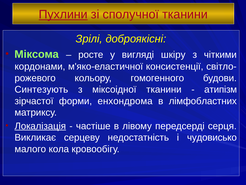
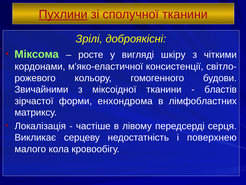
Синтезують: Синтезують -> Звичайними
атипізм: атипізм -> бластів
Локалізація underline: present -> none
чудовисько: чудовисько -> поверхнею
